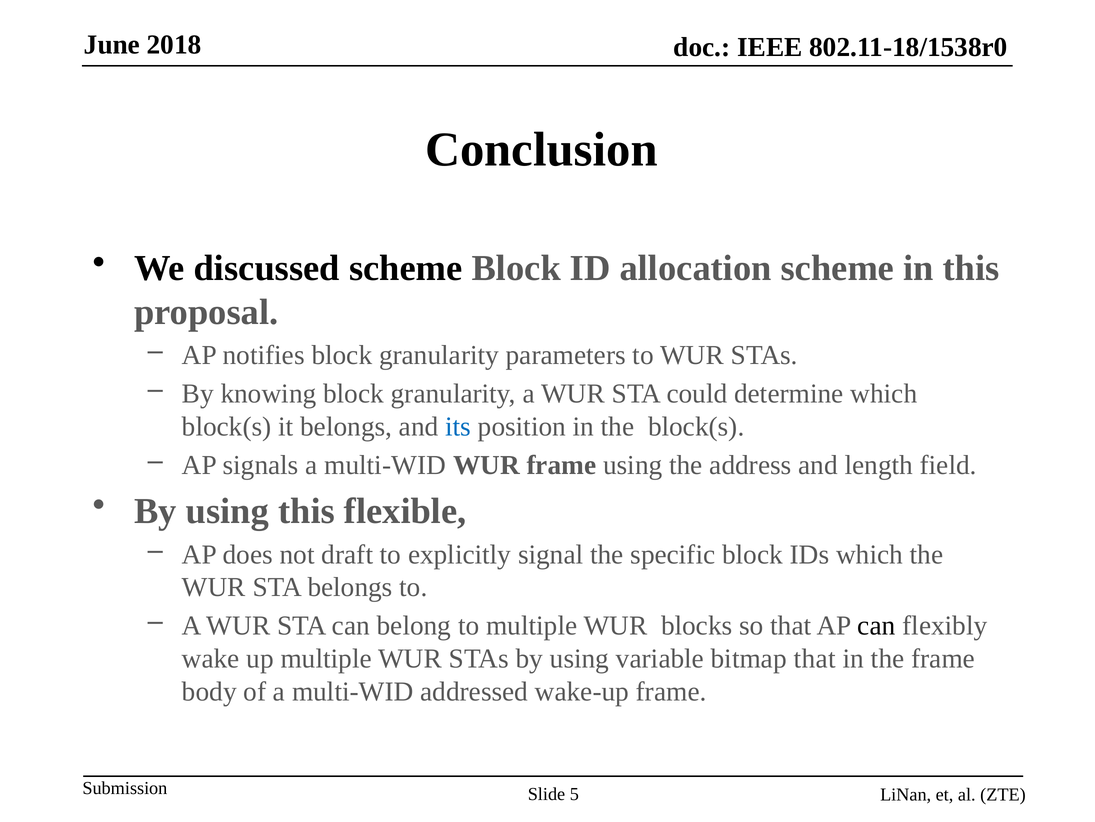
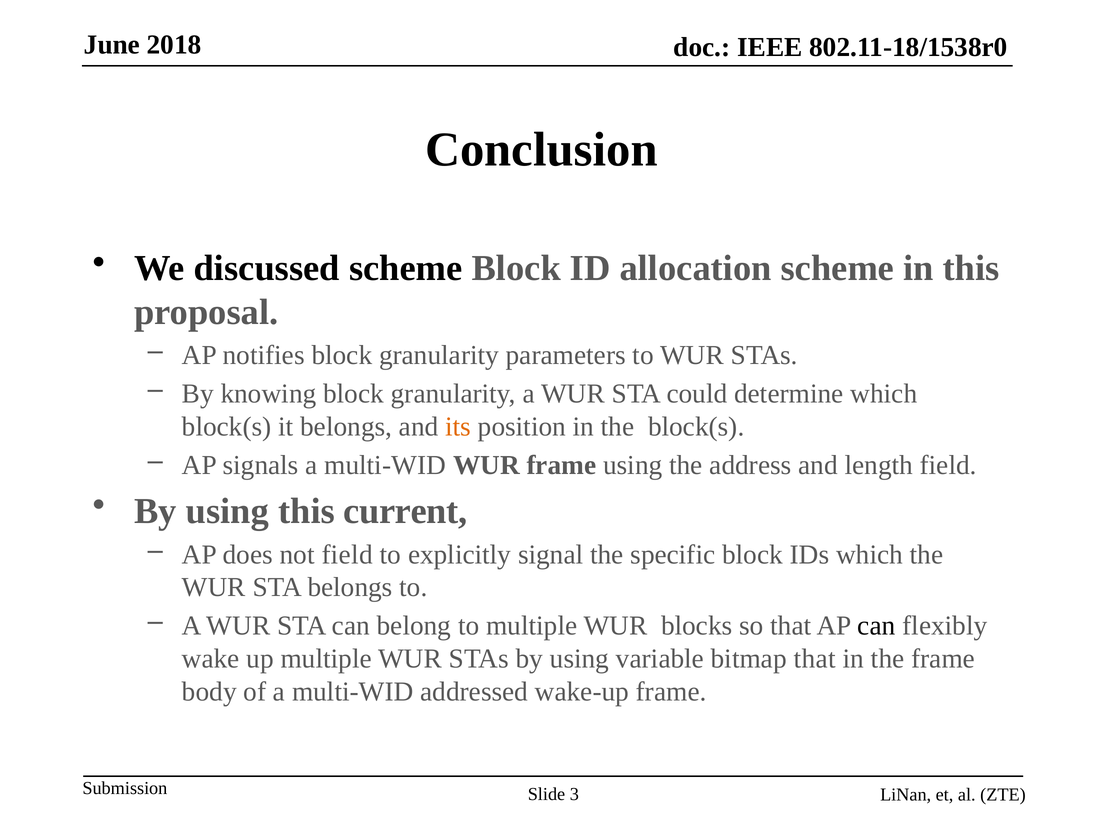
its colour: blue -> orange
flexible: flexible -> current
not draft: draft -> field
5: 5 -> 3
